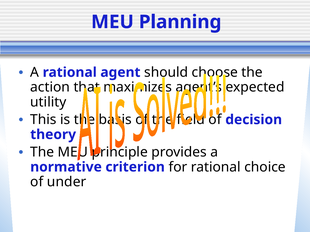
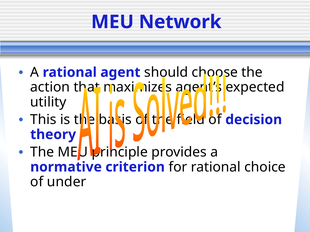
Planning: Planning -> Network
